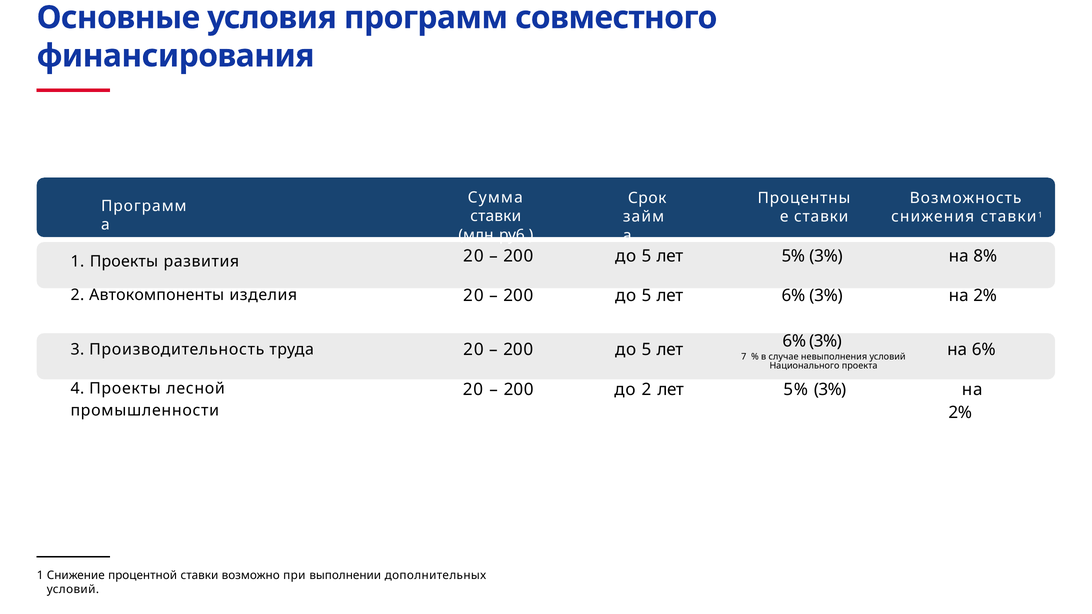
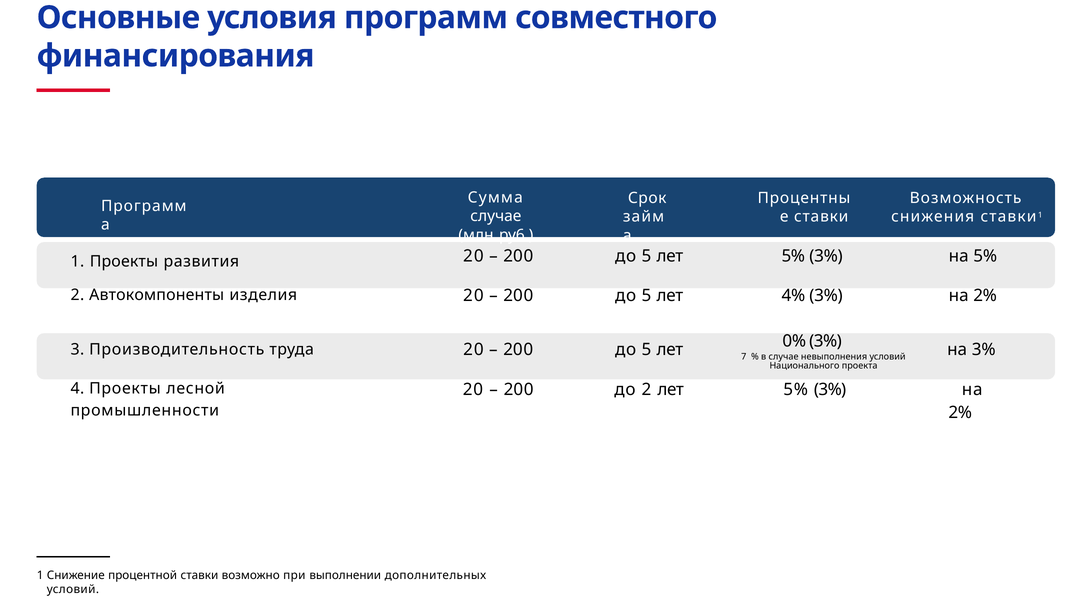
ставки at (496, 216): ставки -> случае
на 8%: 8% -> 5%
6% at (793, 296): 6% -> 4%
на 6%: 6% -> 3%
6% at (794, 341): 6% -> 0%
